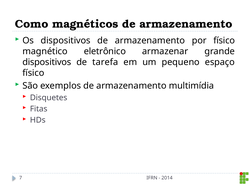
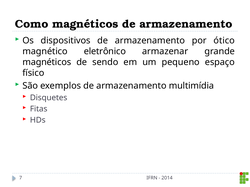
por físico: físico -> ótico
dispositivos at (47, 62): dispositivos -> magnéticos
tarefa: tarefa -> sendo
